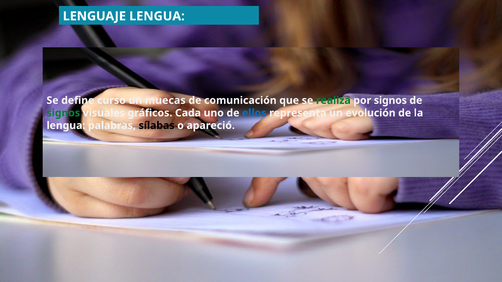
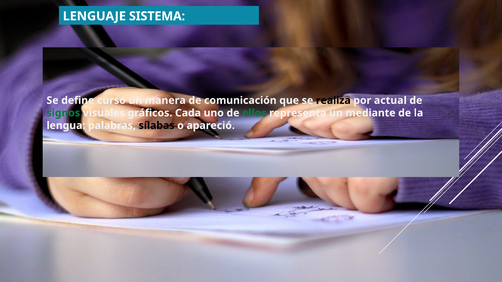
LENGUAJE LENGUA: LENGUA -> SISTEMA
muecas: muecas -> manera
realiza colour: green -> black
por signos: signos -> actual
ellos colour: blue -> green
evolución: evolución -> mediante
